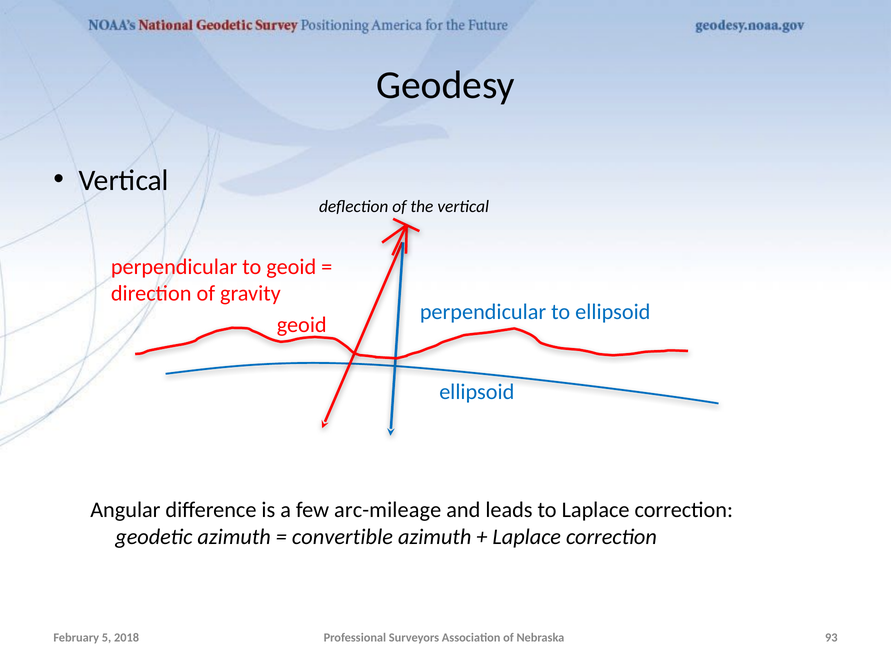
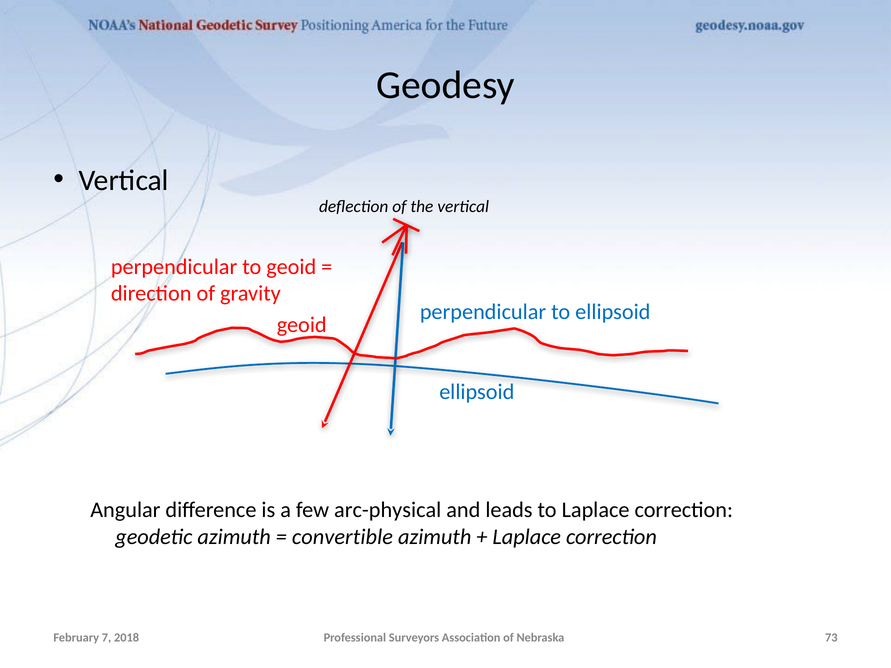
arc-mileage: arc-mileage -> arc-physical
5: 5 -> 7
93: 93 -> 73
